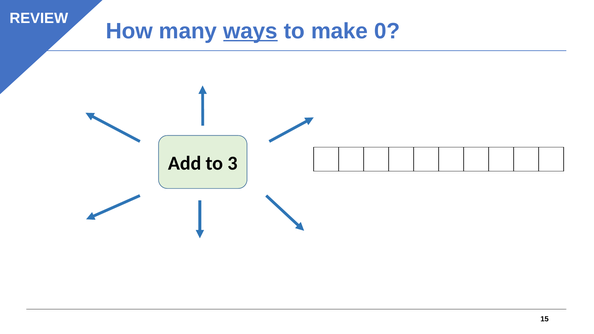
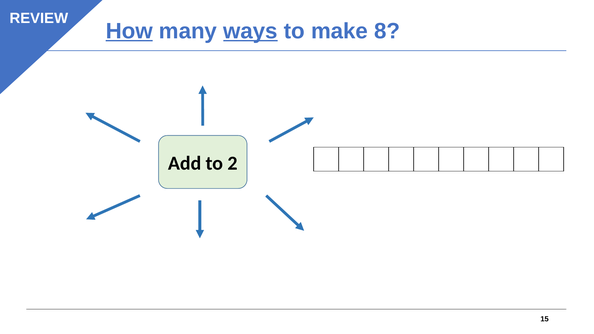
How underline: none -> present
0: 0 -> 8
3: 3 -> 2
